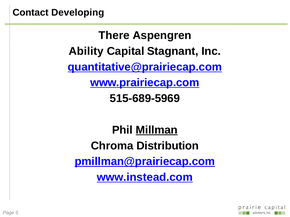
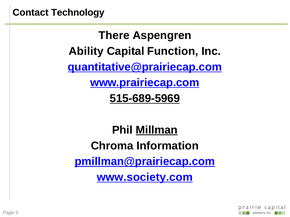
Developing: Developing -> Technology
Stagnant: Stagnant -> Function
515-689-5969 underline: none -> present
Distribution: Distribution -> Information
www.instead.com: www.instead.com -> www.society.com
